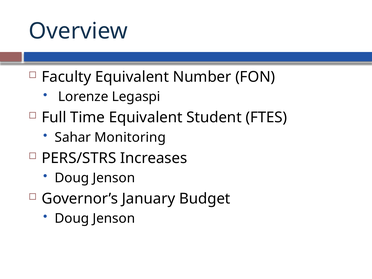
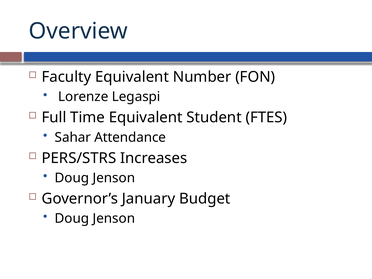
Monitoring: Monitoring -> Attendance
